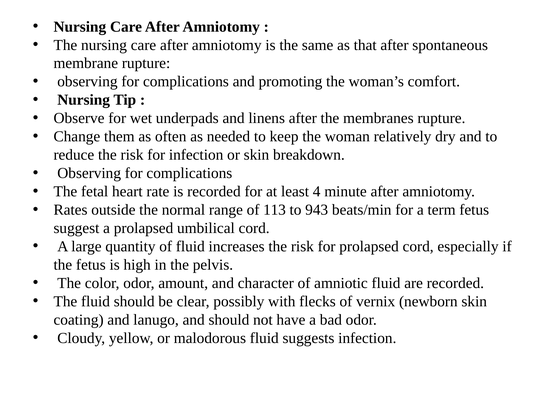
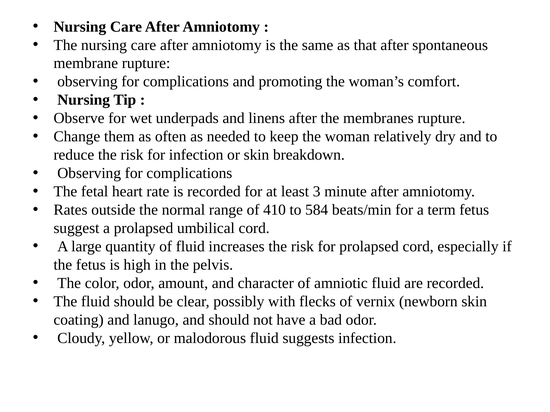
4: 4 -> 3
113: 113 -> 410
943: 943 -> 584
